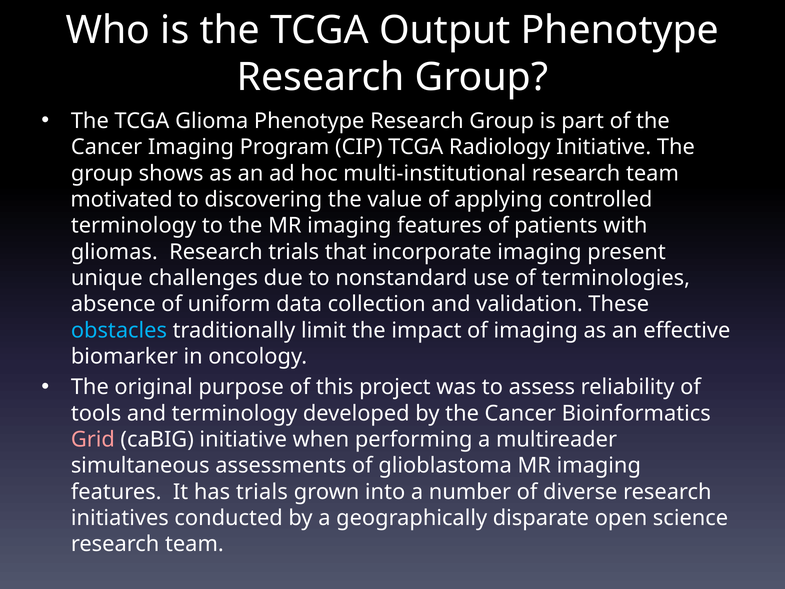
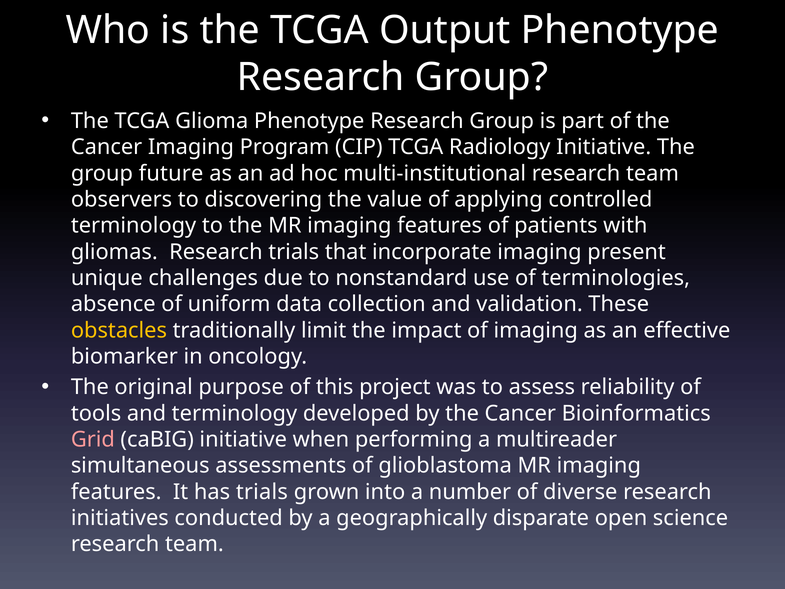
shows: shows -> future
motivated: motivated -> observers
obstacles colour: light blue -> yellow
